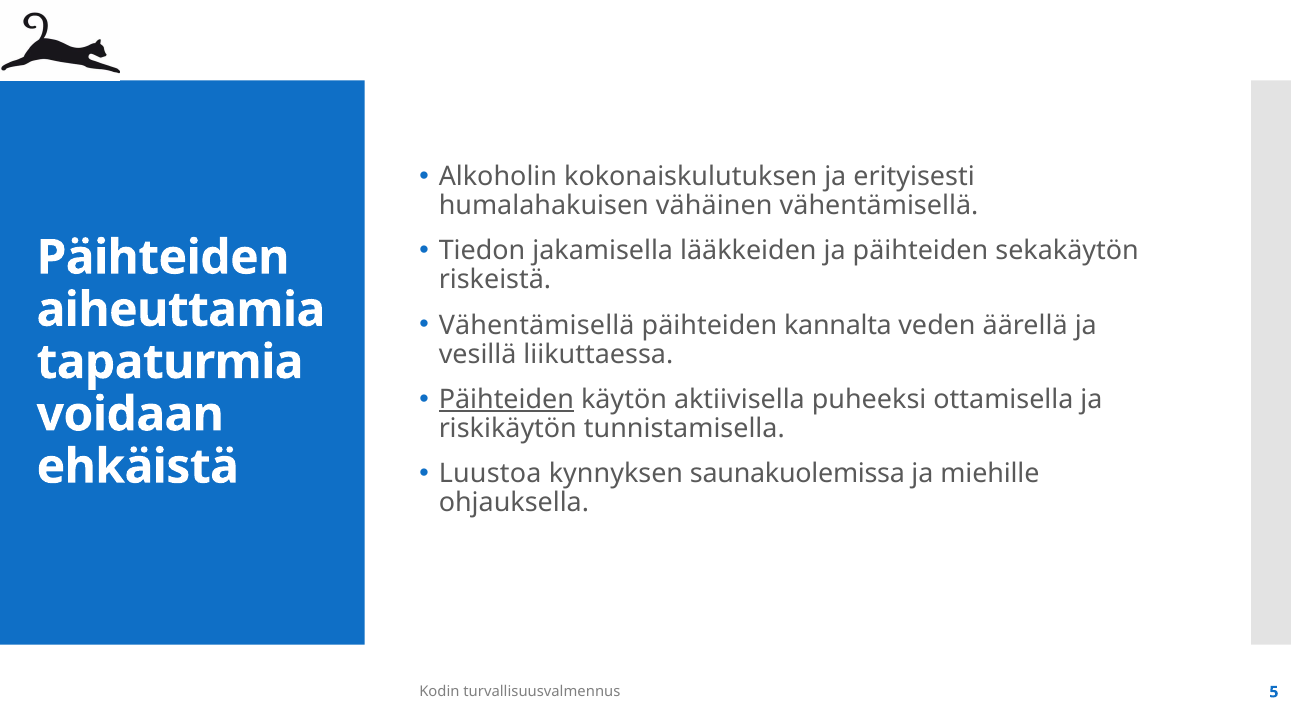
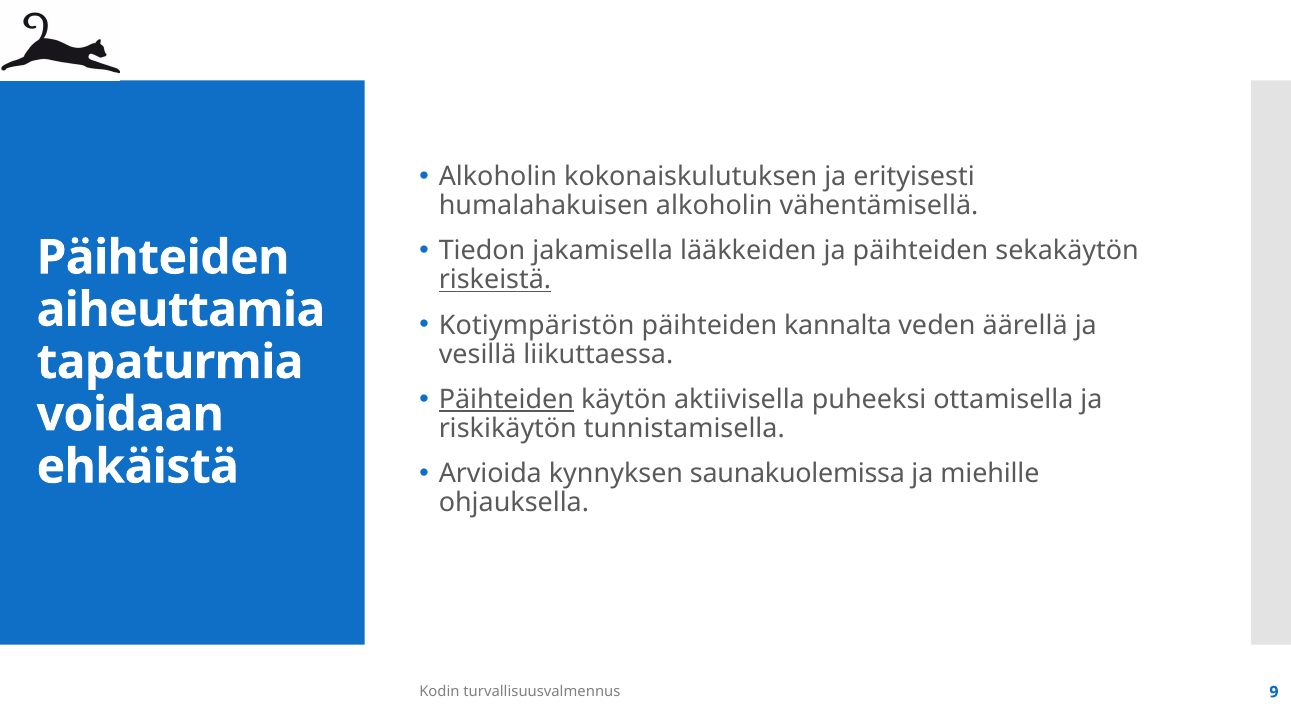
humalahakuisen vähäinen: vähäinen -> alkoholin
riskeistä underline: none -> present
Vähentämisellä at (537, 325): Vähentämisellä -> Kotiympäristön
Luustoa: Luustoa -> Arvioida
5: 5 -> 9
